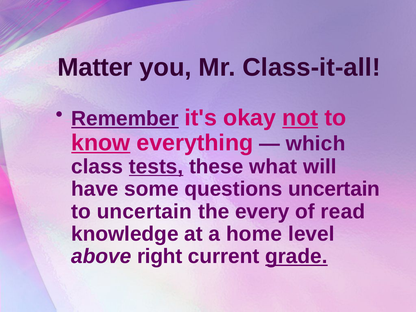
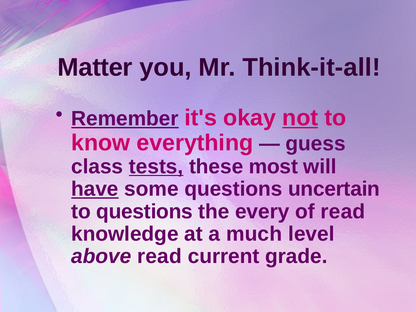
Class-it-all: Class-it-all -> Think-it-all
know underline: present -> none
which: which -> guess
what: what -> most
have underline: none -> present
to uncertain: uncertain -> questions
home: home -> much
above right: right -> read
grade underline: present -> none
